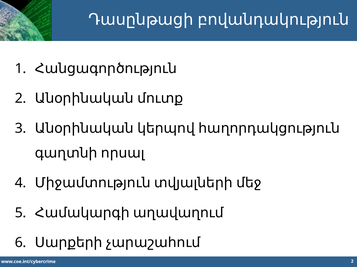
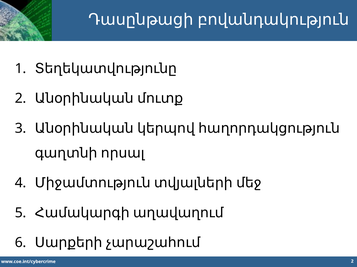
Հանցագործություն: Հանցագործություն -> Տեղեկատվությունը
